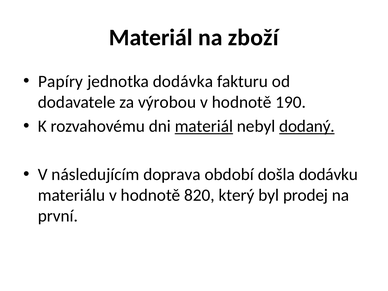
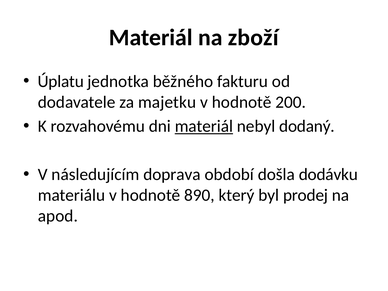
Papíry: Papíry -> Úplatu
dodávka: dodávka -> běžného
výrobou: výrobou -> majetku
190: 190 -> 200
dodaný underline: present -> none
820: 820 -> 890
první: první -> apod
